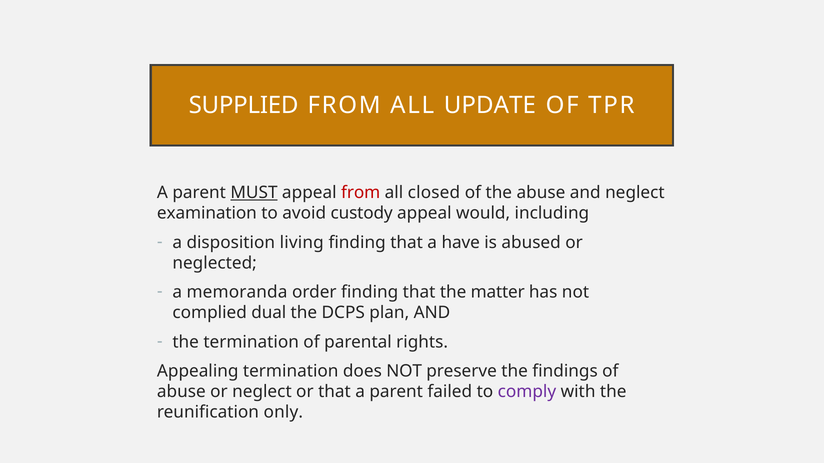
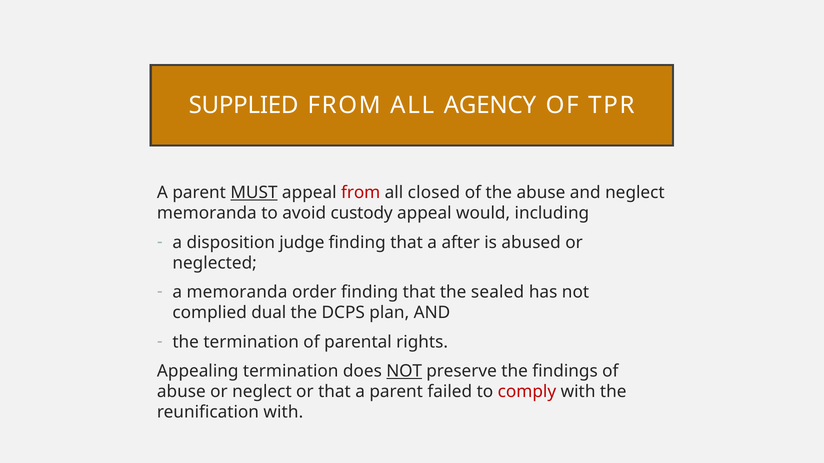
UPDATE: UPDATE -> AGENCY
examination at (207, 214): examination -> memoranda
living: living -> judge
have: have -> after
matter: matter -> sealed
NOT at (404, 372) underline: none -> present
comply colour: purple -> red
reunification only: only -> with
